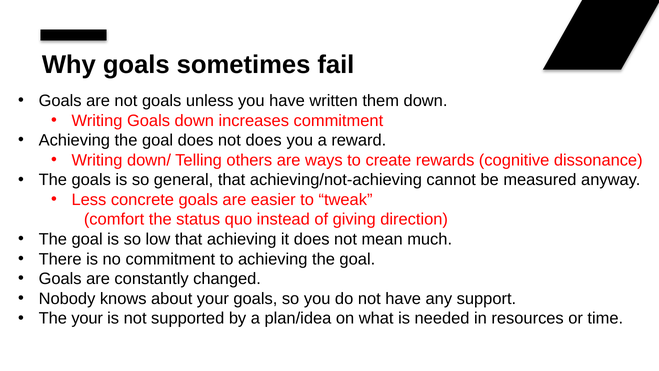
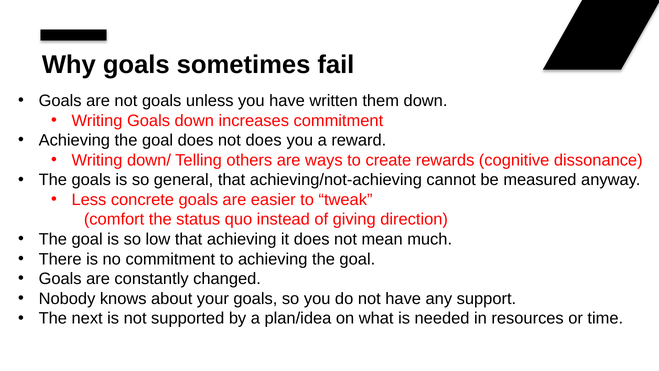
The your: your -> next
